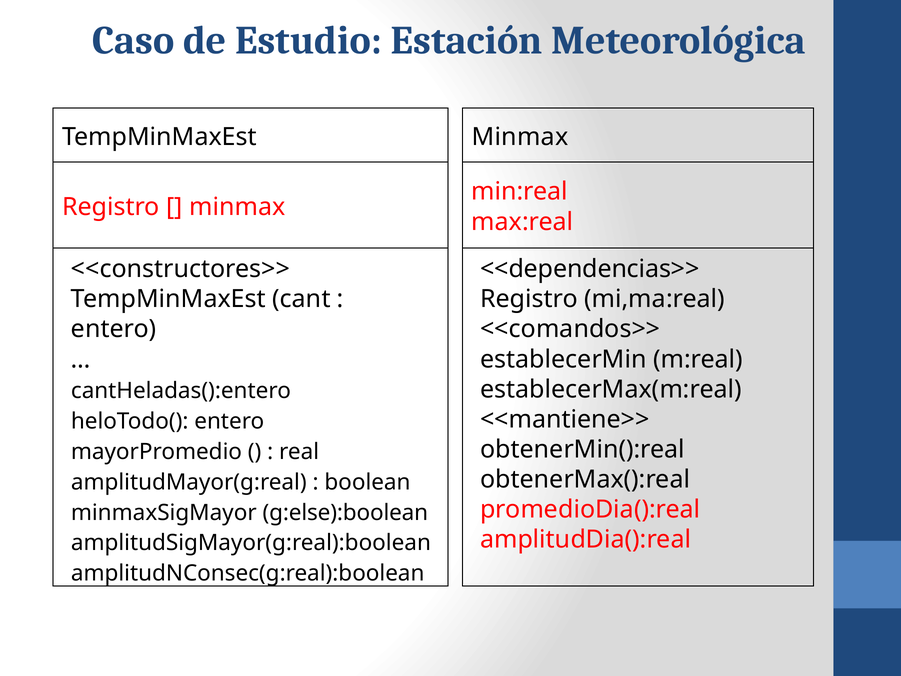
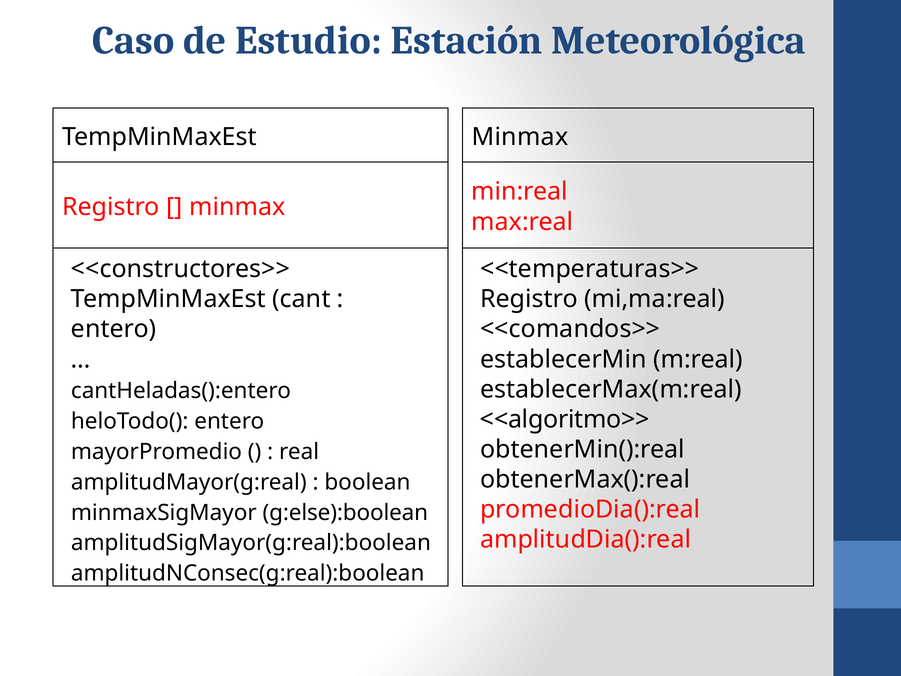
<<dependencias>>: <<dependencias>> -> <<temperaturas>>
<<mantiene>>: <<mantiene>> -> <<algoritmo>>
